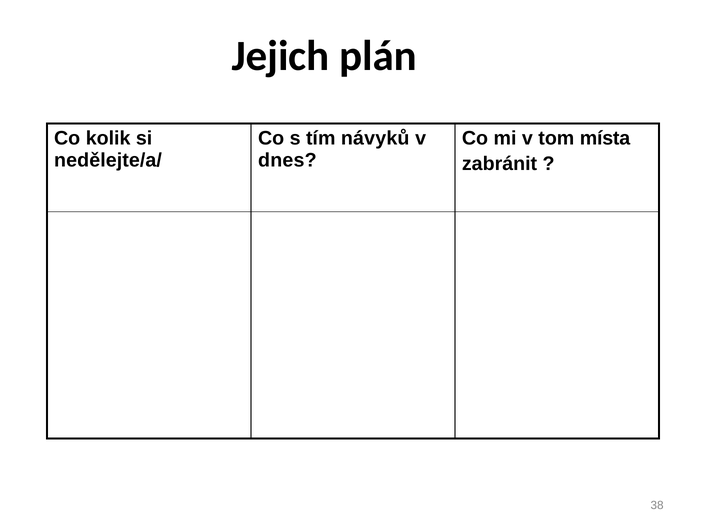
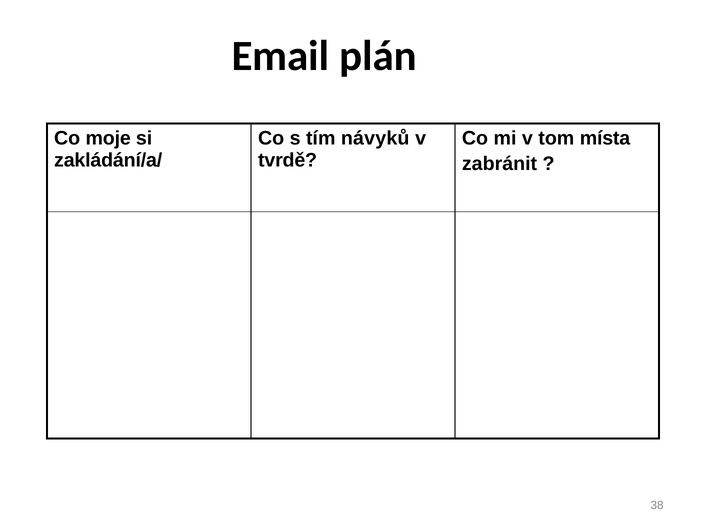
Jejich: Jejich -> Email
kolik: kolik -> moje
nedělejte/a/: nedělejte/a/ -> zakládání/a/
dnes: dnes -> tvrdě
